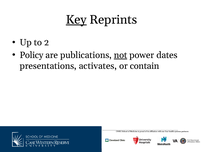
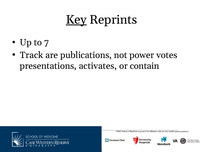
2: 2 -> 7
Policy: Policy -> Track
not underline: present -> none
dates: dates -> votes
